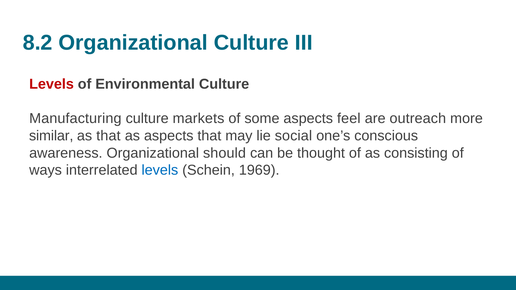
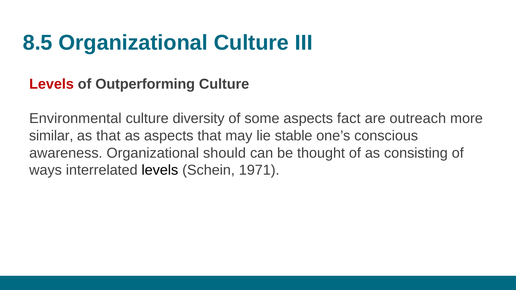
8.2: 8.2 -> 8.5
Environmental: Environmental -> Outperforming
Manufacturing: Manufacturing -> Environmental
markets: markets -> diversity
feel: feel -> fact
social: social -> stable
levels at (160, 170) colour: blue -> black
1969: 1969 -> 1971
